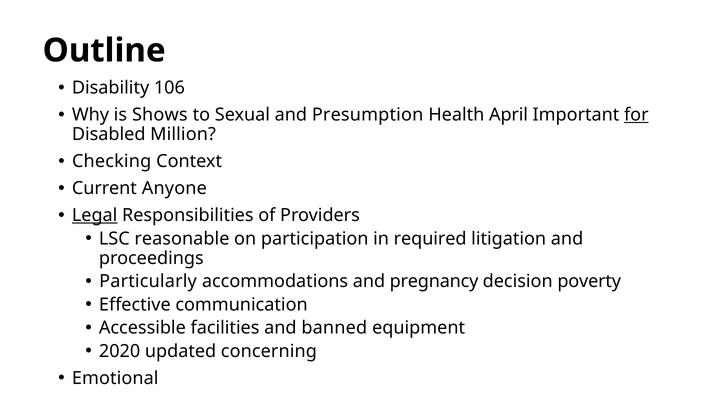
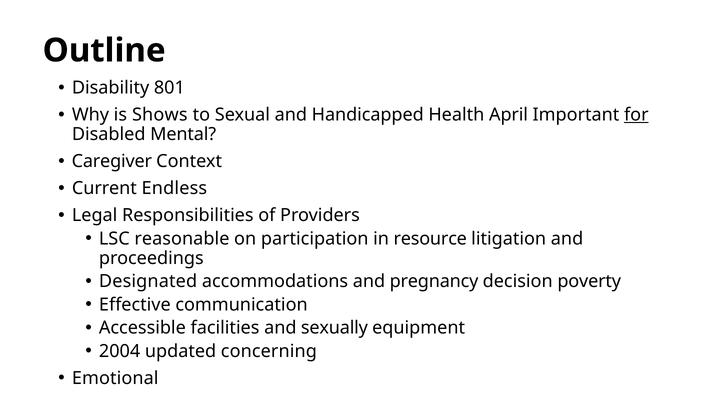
106: 106 -> 801
Presumption: Presumption -> Handicapped
Million: Million -> Mental
Checking: Checking -> Caregiver
Anyone: Anyone -> Endless
Legal underline: present -> none
required: required -> resource
Particularly: Particularly -> Designated
banned: banned -> sexually
2020: 2020 -> 2004
